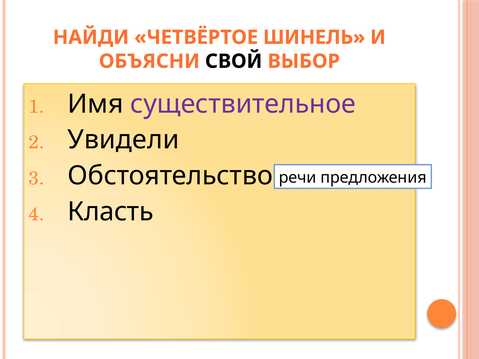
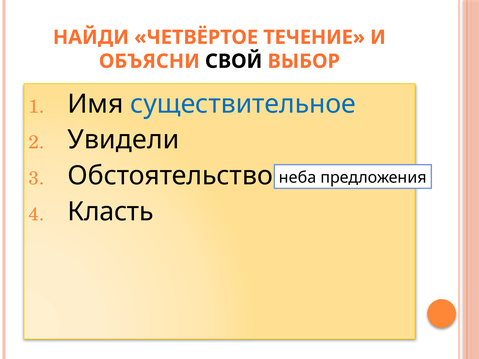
ШИНЕЛЬ: ШИНЕЛЬ -> ТЕЧЕНИЕ
существительное colour: purple -> blue
речи: речи -> неба
